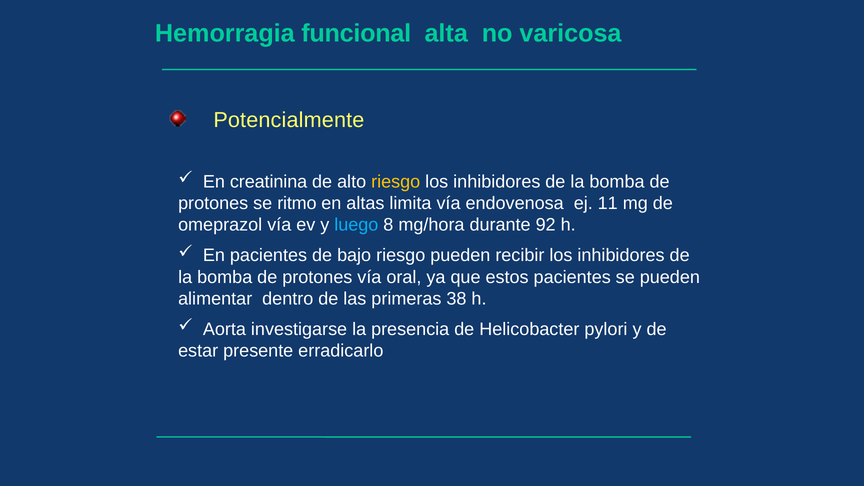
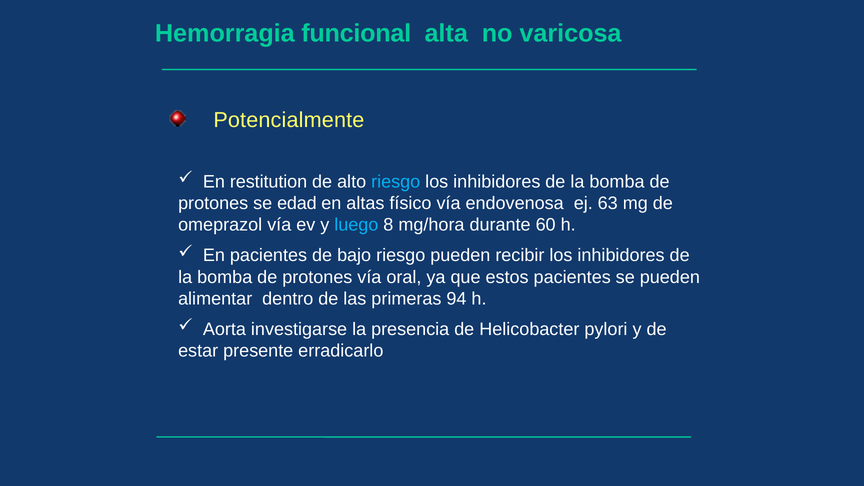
creatinina: creatinina -> restitution
riesgo at (396, 182) colour: yellow -> light blue
ritmo: ritmo -> edad
limita: limita -> físico
11: 11 -> 63
92: 92 -> 60
38: 38 -> 94
